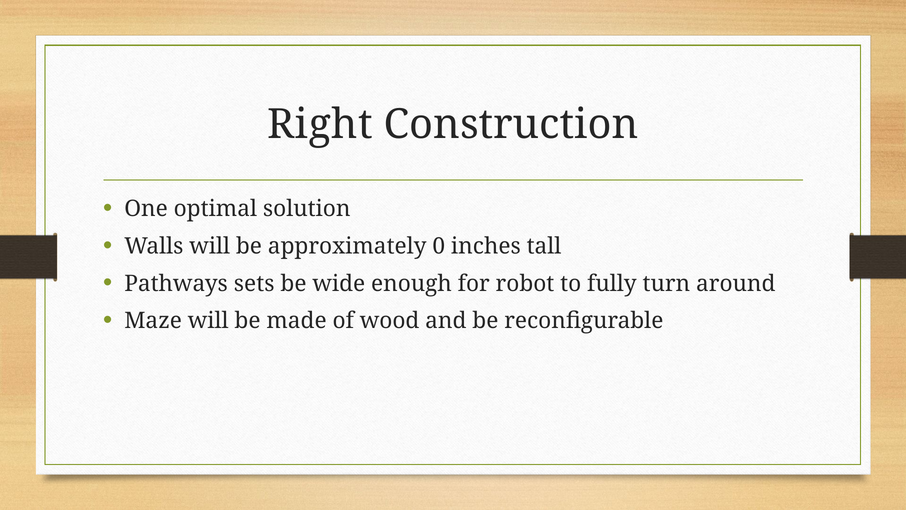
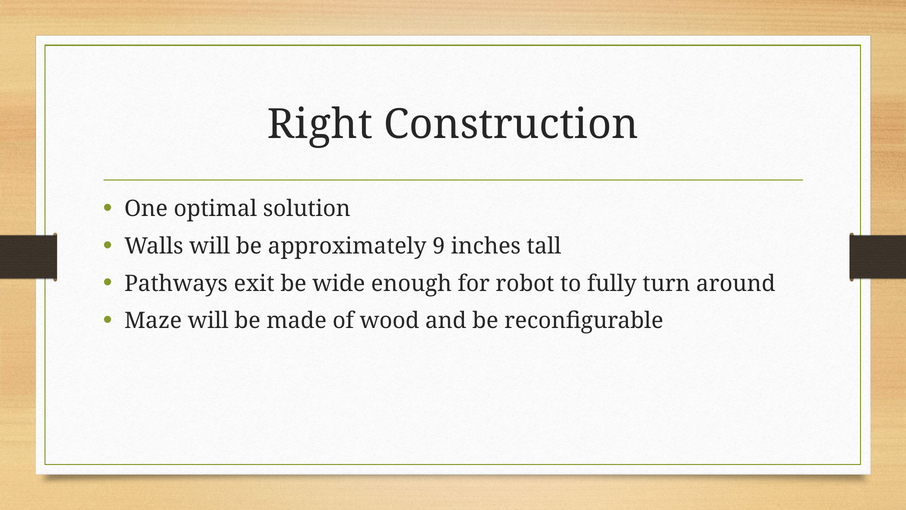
0: 0 -> 9
sets: sets -> exit
